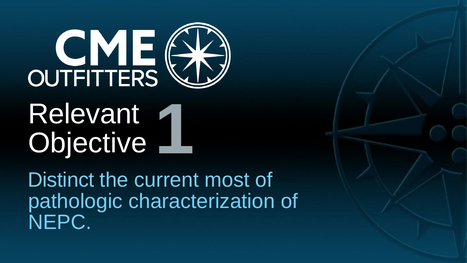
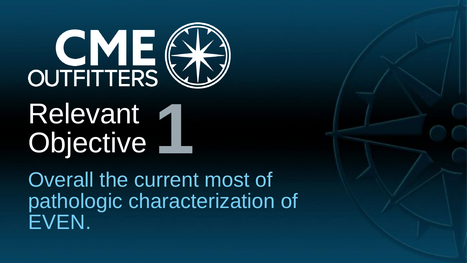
Distinct: Distinct -> Overall
NEPC: NEPC -> EVEN
